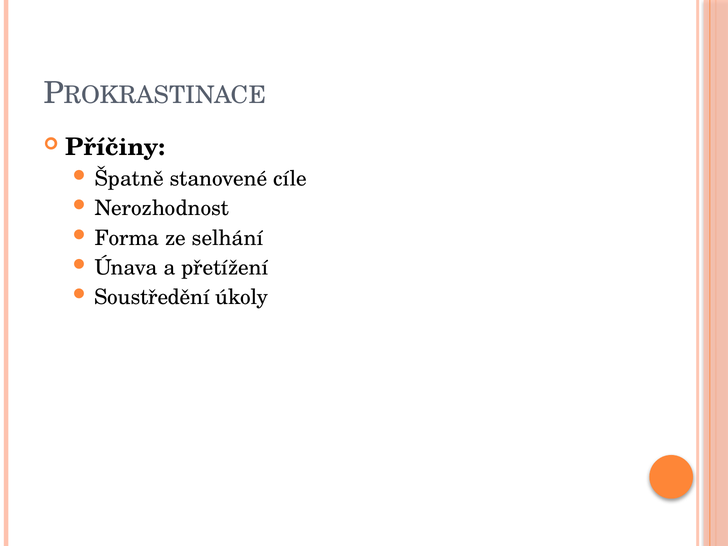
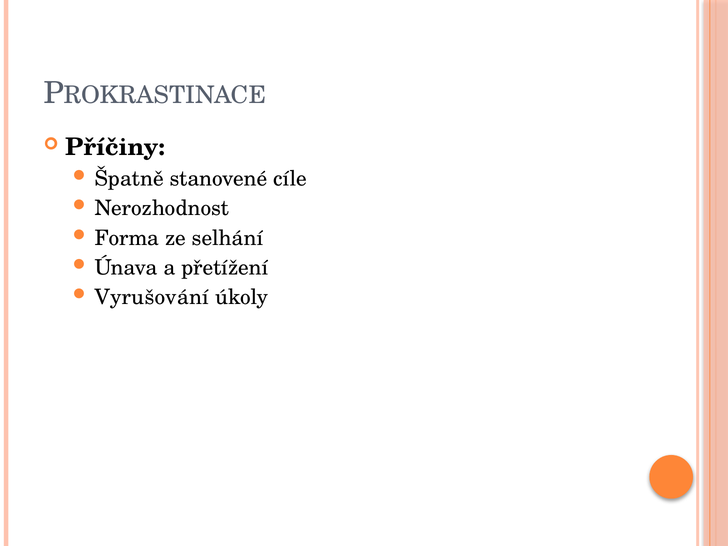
Soustředění: Soustředění -> Vyrušování
